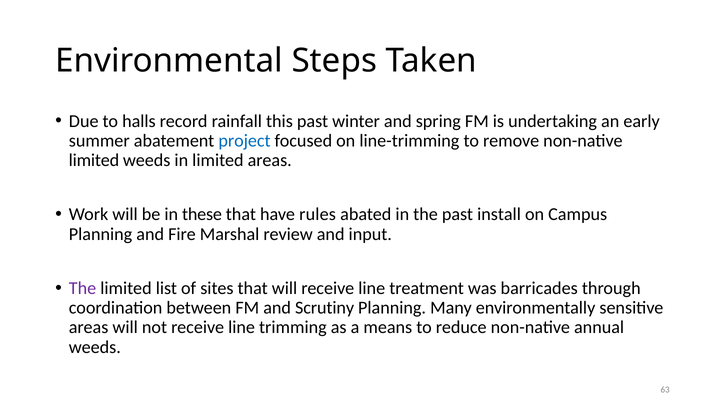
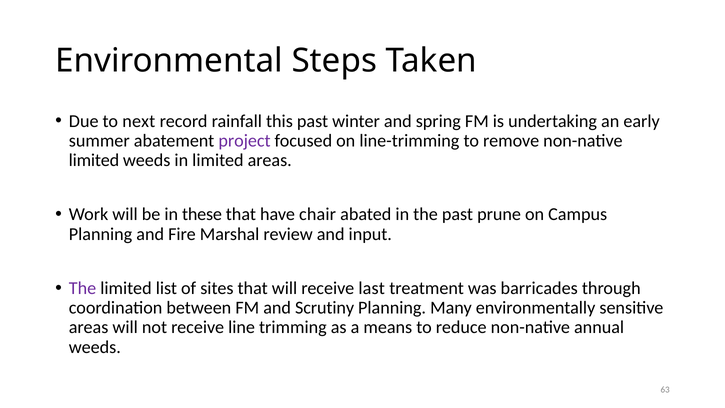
halls: halls -> next
project colour: blue -> purple
rules: rules -> chair
install: install -> prune
will receive line: line -> last
